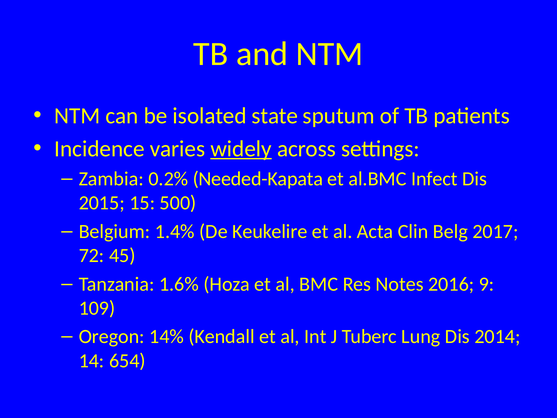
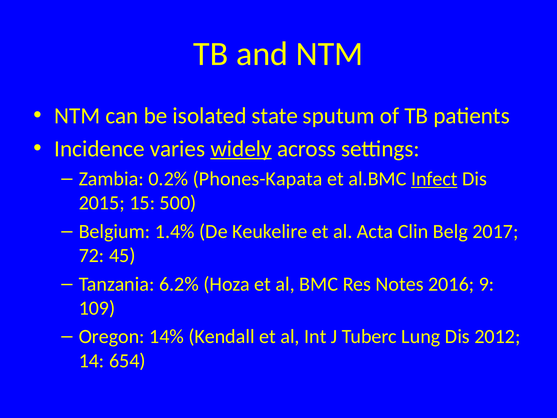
Needed-Kapata: Needed-Kapata -> Phones-Kapata
Infect underline: none -> present
1.6%: 1.6% -> 6.2%
2014: 2014 -> 2012
